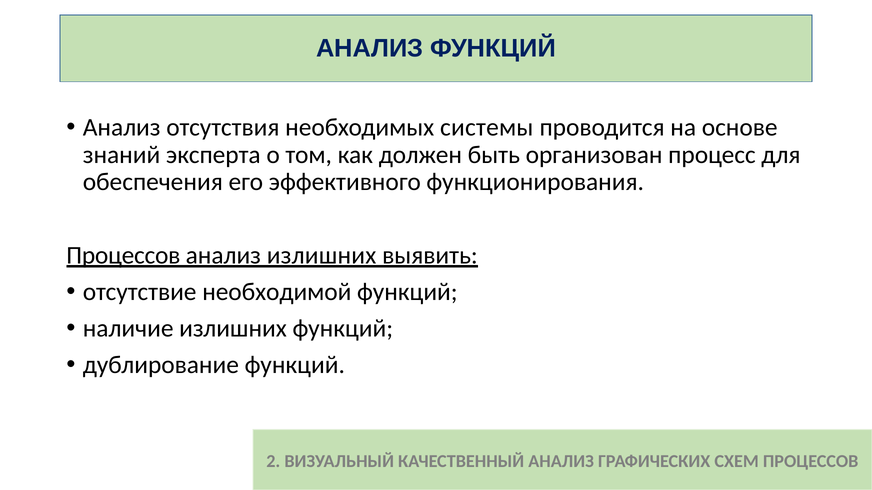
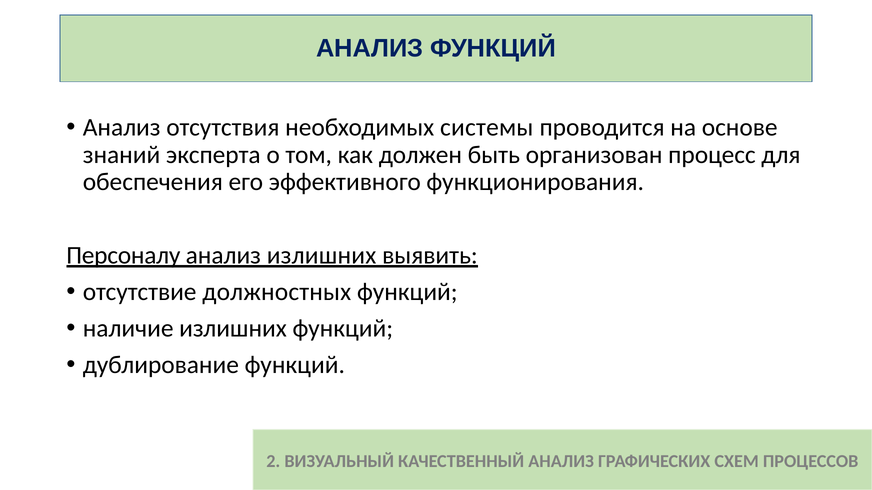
Процессов at (123, 255): Процессов -> Персоналу
необходимой: необходимой -> должностных
